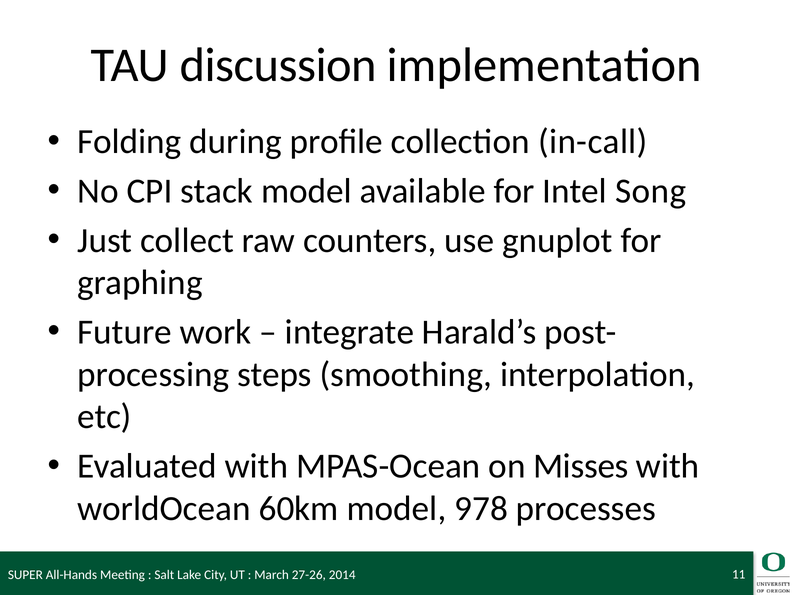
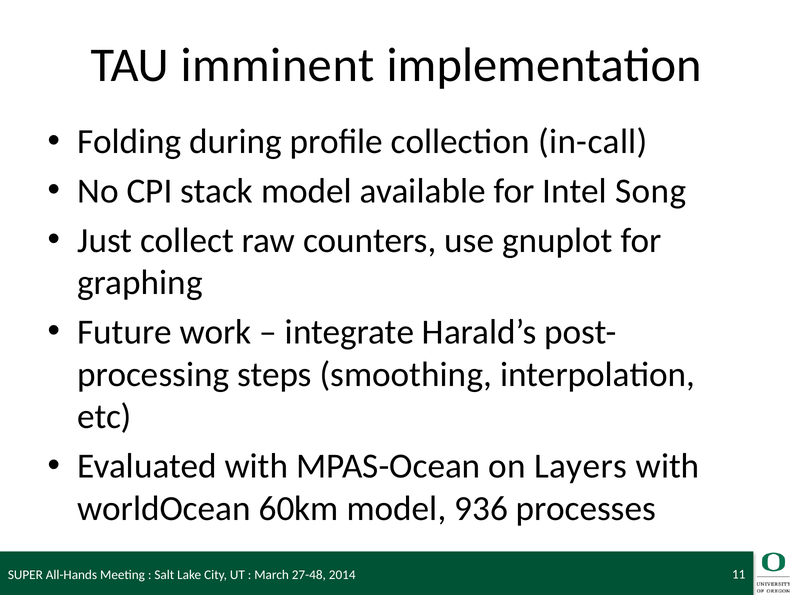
discussion: discussion -> imminent
Misses: Misses -> Layers
978: 978 -> 936
27-26: 27-26 -> 27-48
